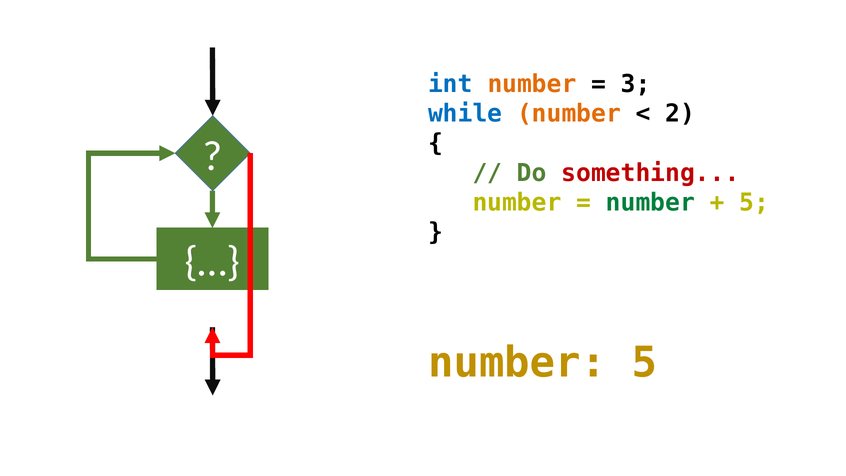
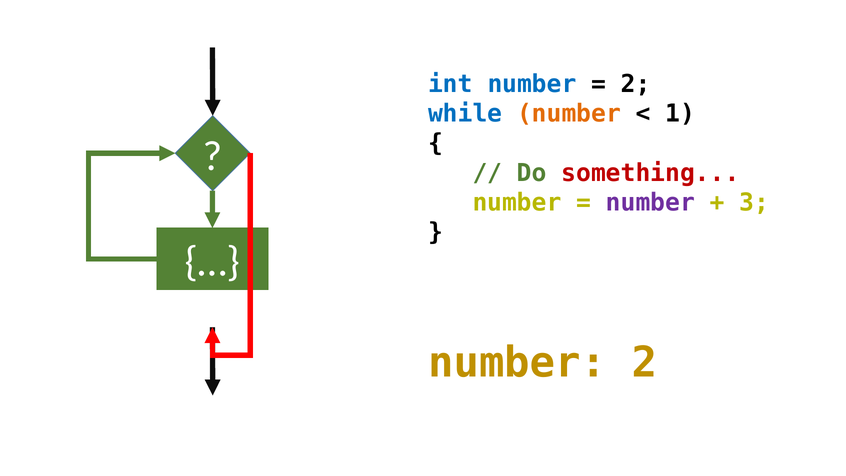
number at (532, 84) colour: orange -> blue
3 at (636, 84): 3 -> 2
2: 2 -> 1
number at (650, 203) colour: green -> purple
5 at (754, 203): 5 -> 3
number 5: 5 -> 2
